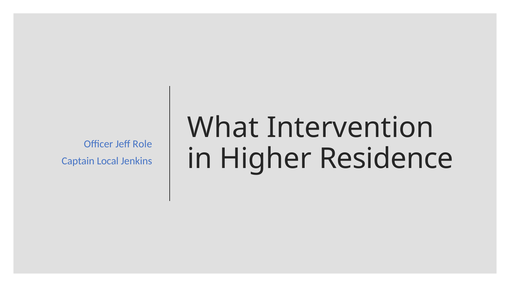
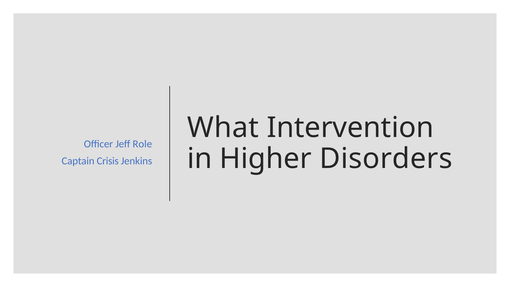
Residence: Residence -> Disorders
Local: Local -> Crisis
